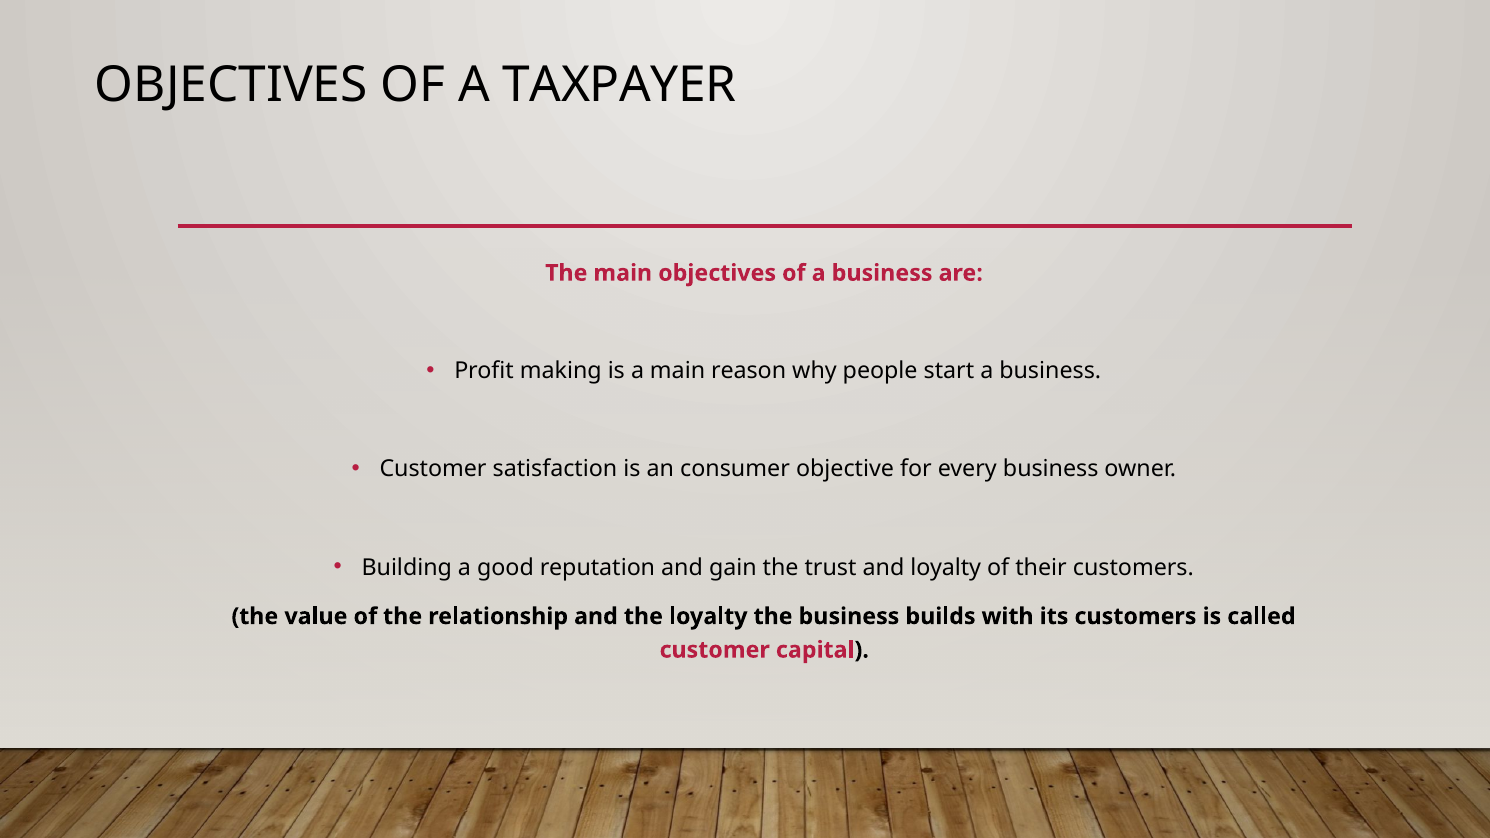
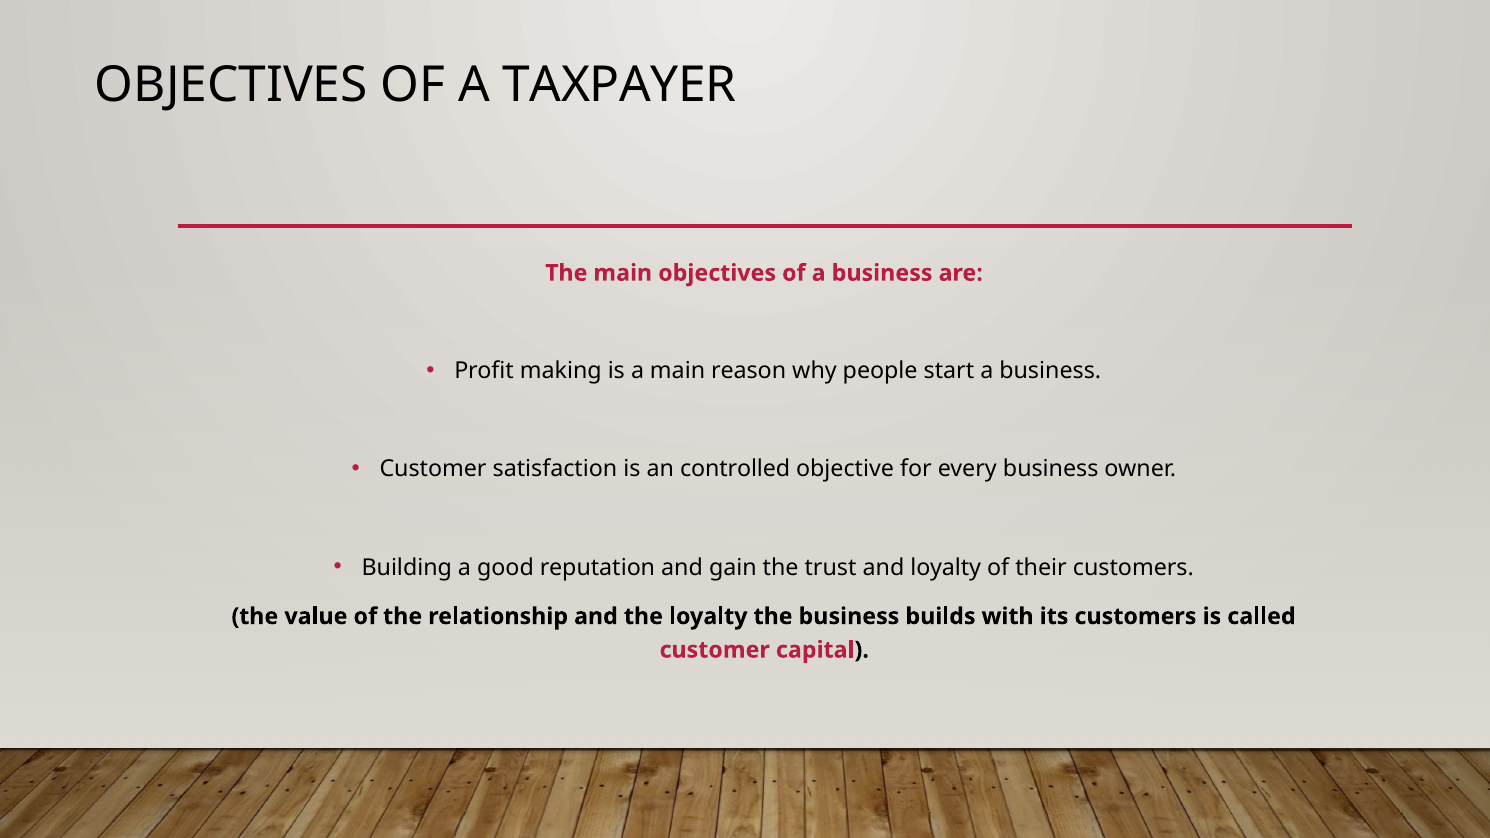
consumer: consumer -> controlled
